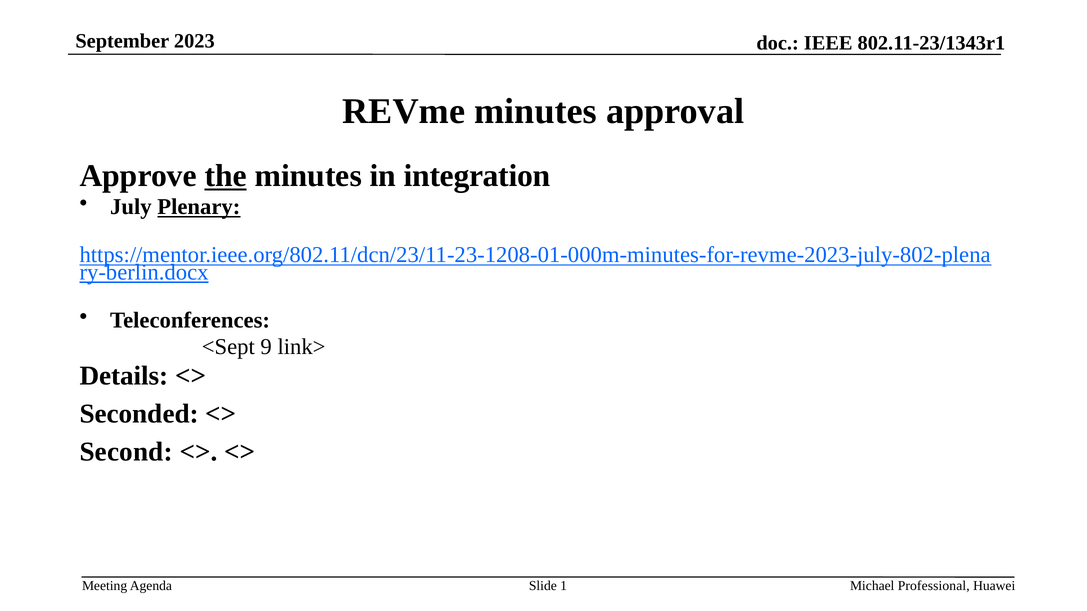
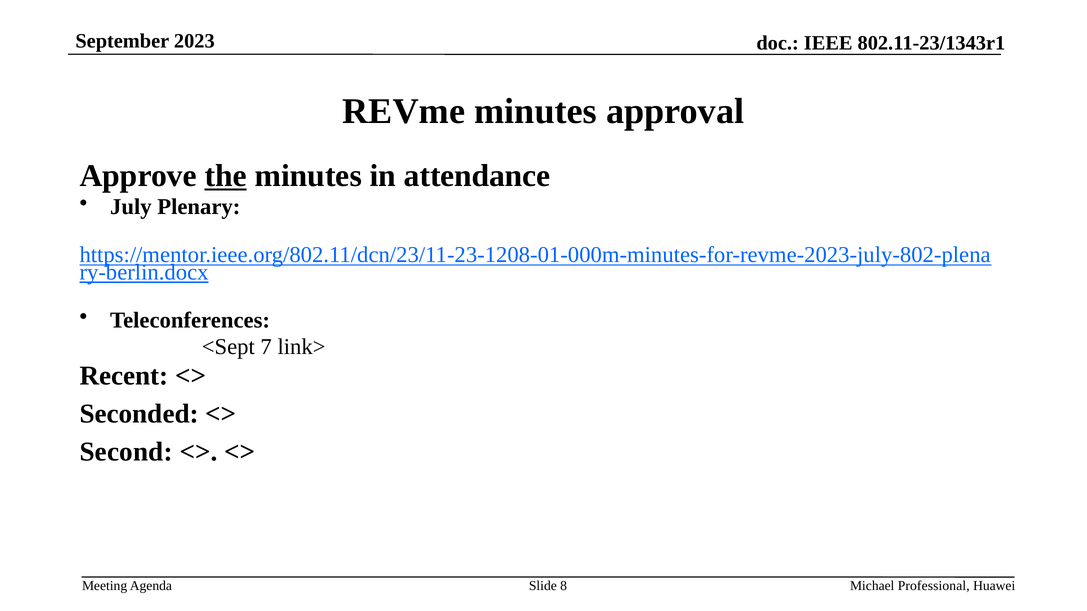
integration: integration -> attendance
Plenary underline: present -> none
9: 9 -> 7
Details: Details -> Recent
1: 1 -> 8
